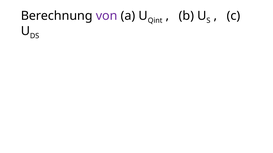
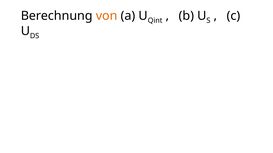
von colour: purple -> orange
